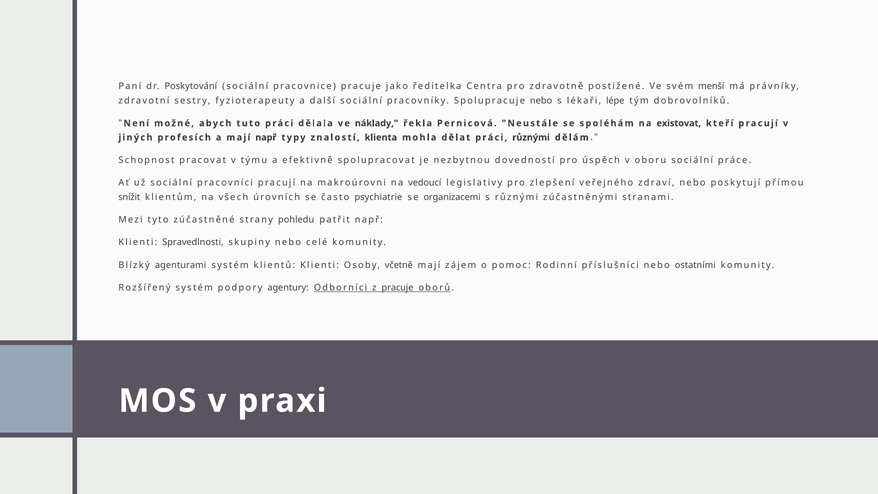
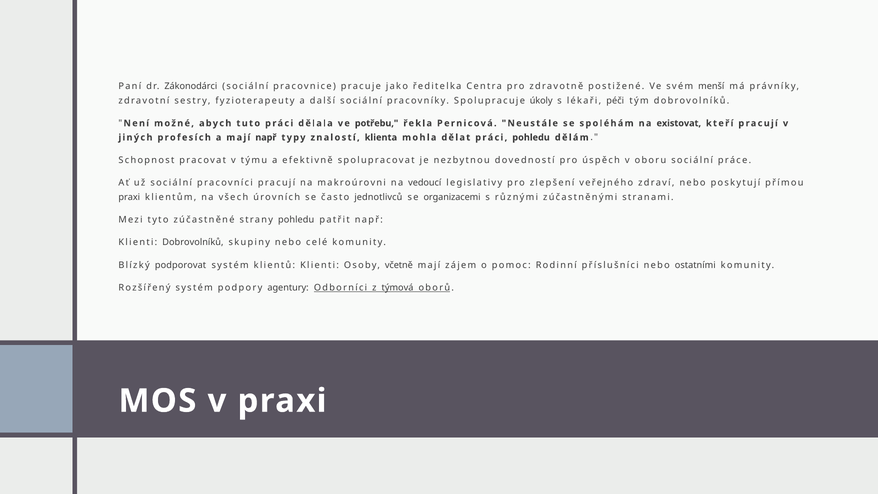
Poskytování: Poskytování -> Zákonodárci
Spolupracuje nebo: nebo -> úkoly
lépe: lépe -> péči
náklady: náklady -> potřebu
práci různými: různými -> pohledu
snížit at (129, 197): snížit -> praxi
psychiatrie: psychiatrie -> jednotlivců
Klienti Spravedlnosti: Spravedlnosti -> Dobrovolníků
agenturami: agenturami -> podporovat
z pracuje: pracuje -> týmová
